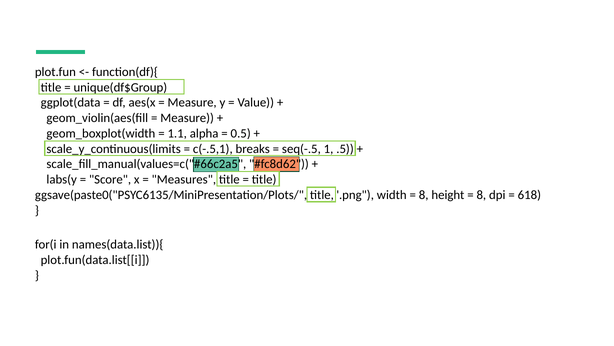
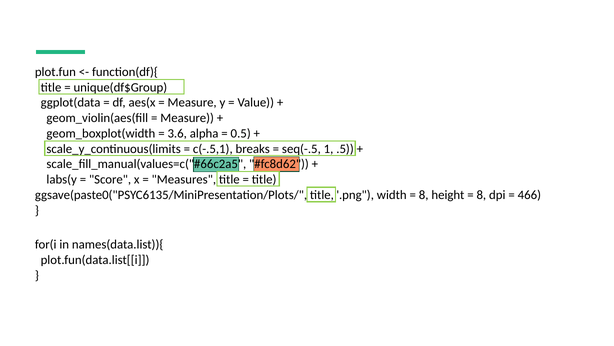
1.1: 1.1 -> 3.6
618: 618 -> 466
